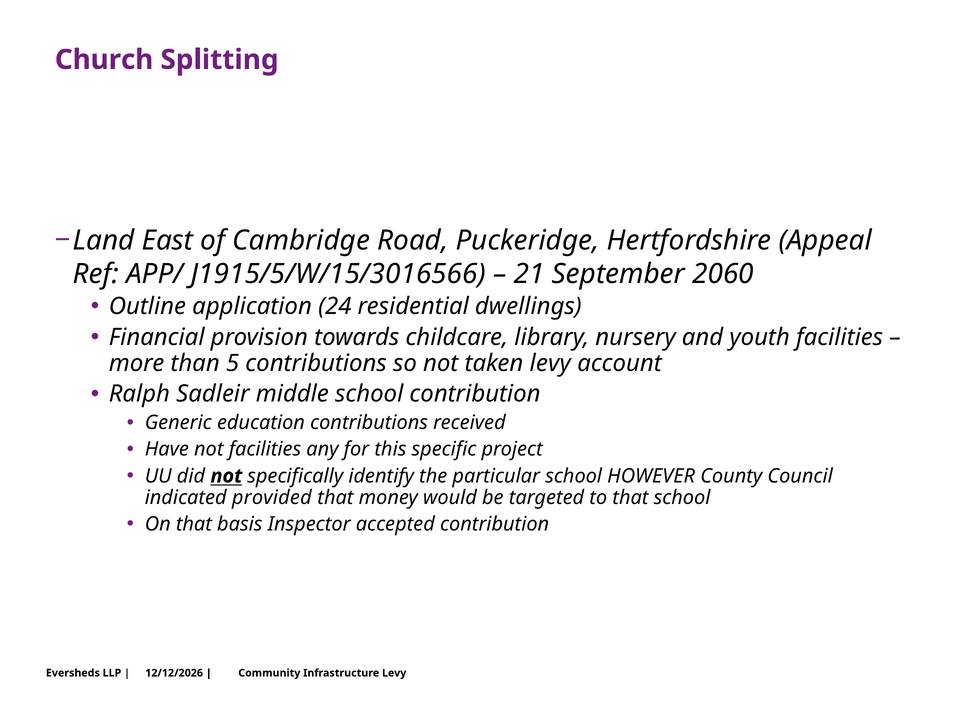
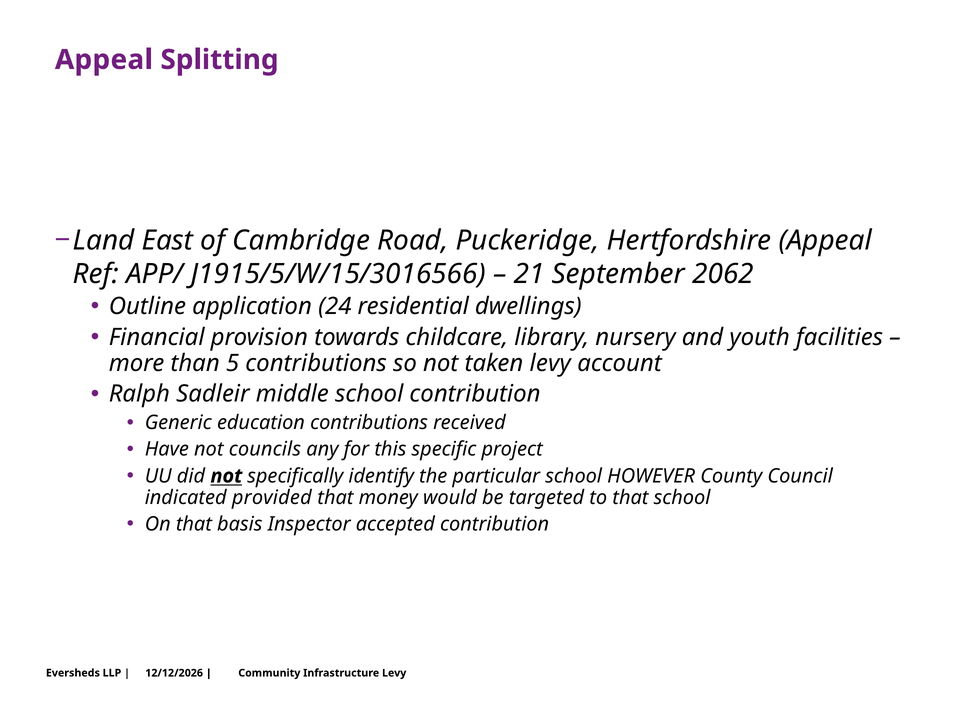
Church at (104, 60): Church -> Appeal
2060: 2060 -> 2062
not facilities: facilities -> councils
